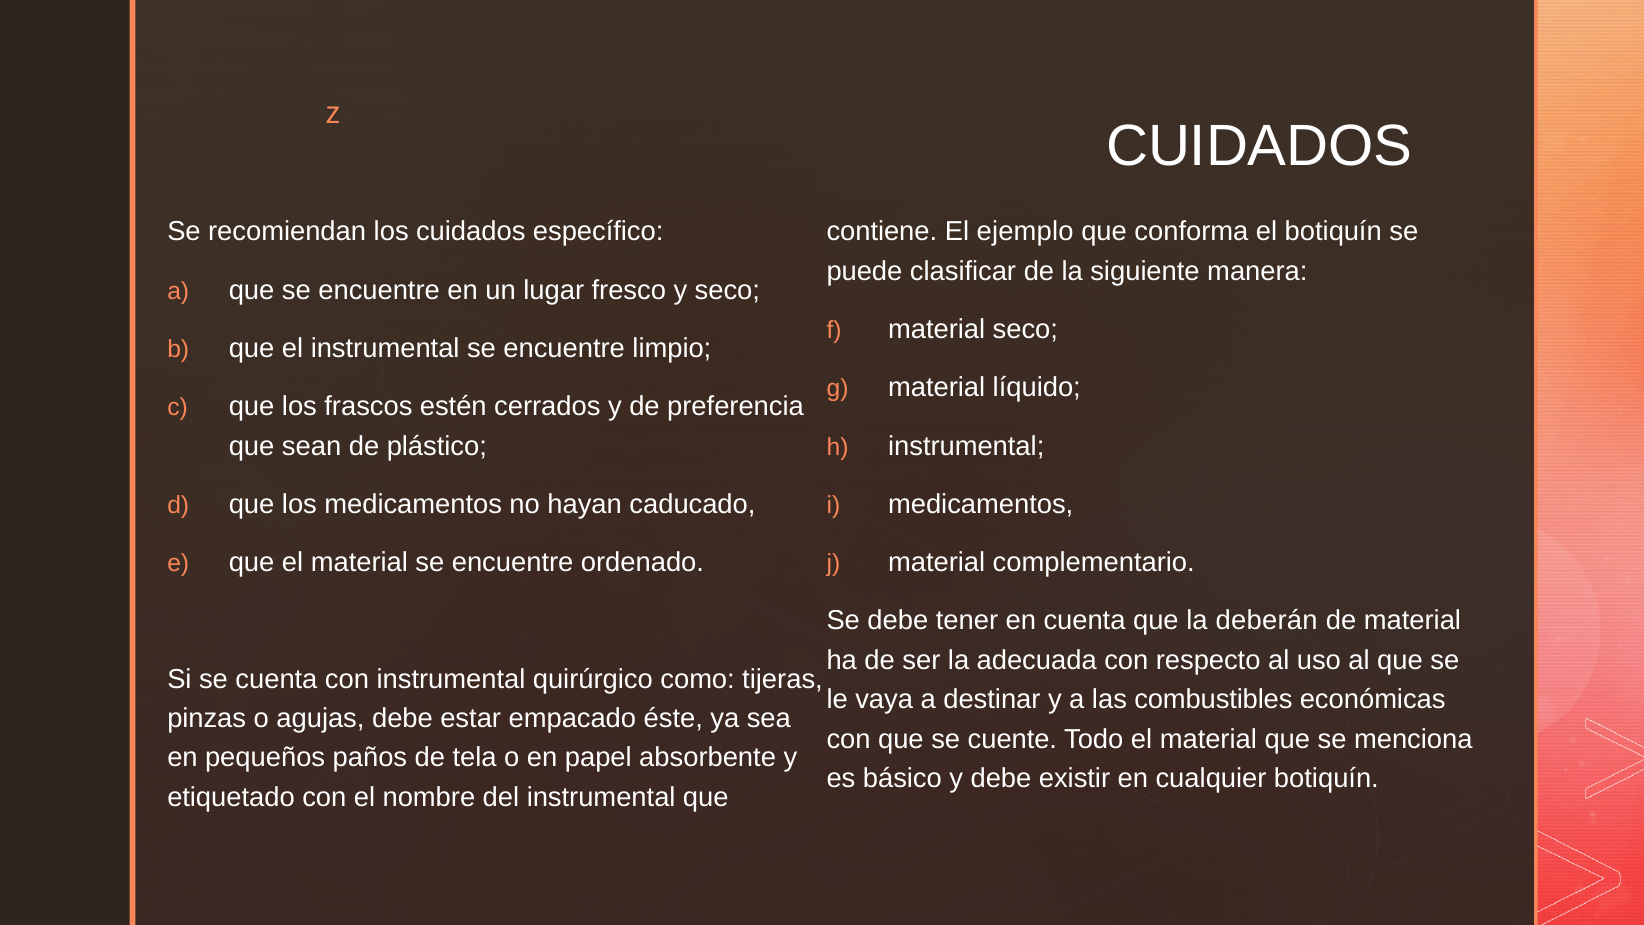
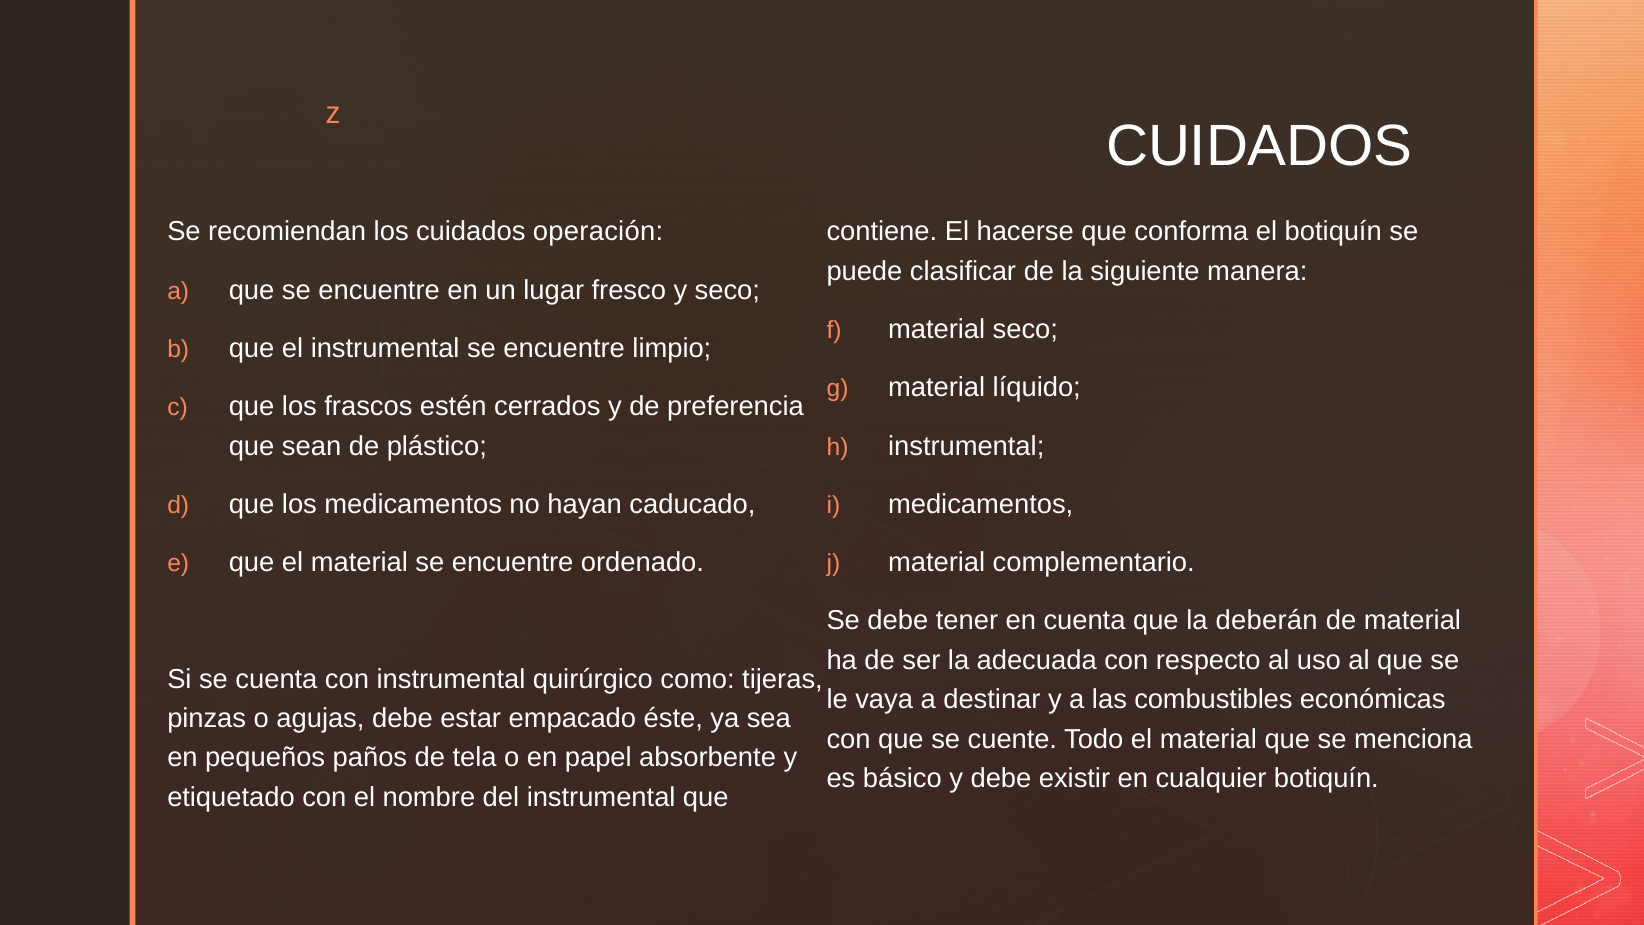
específico: específico -> operación
ejemplo: ejemplo -> hacerse
